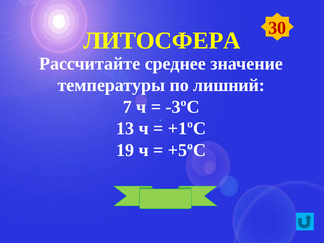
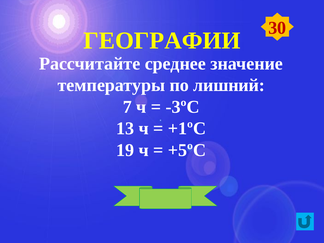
ЛИТОСФЕРА: ЛИТОСФЕРА -> ГЕОГРАФИИ
